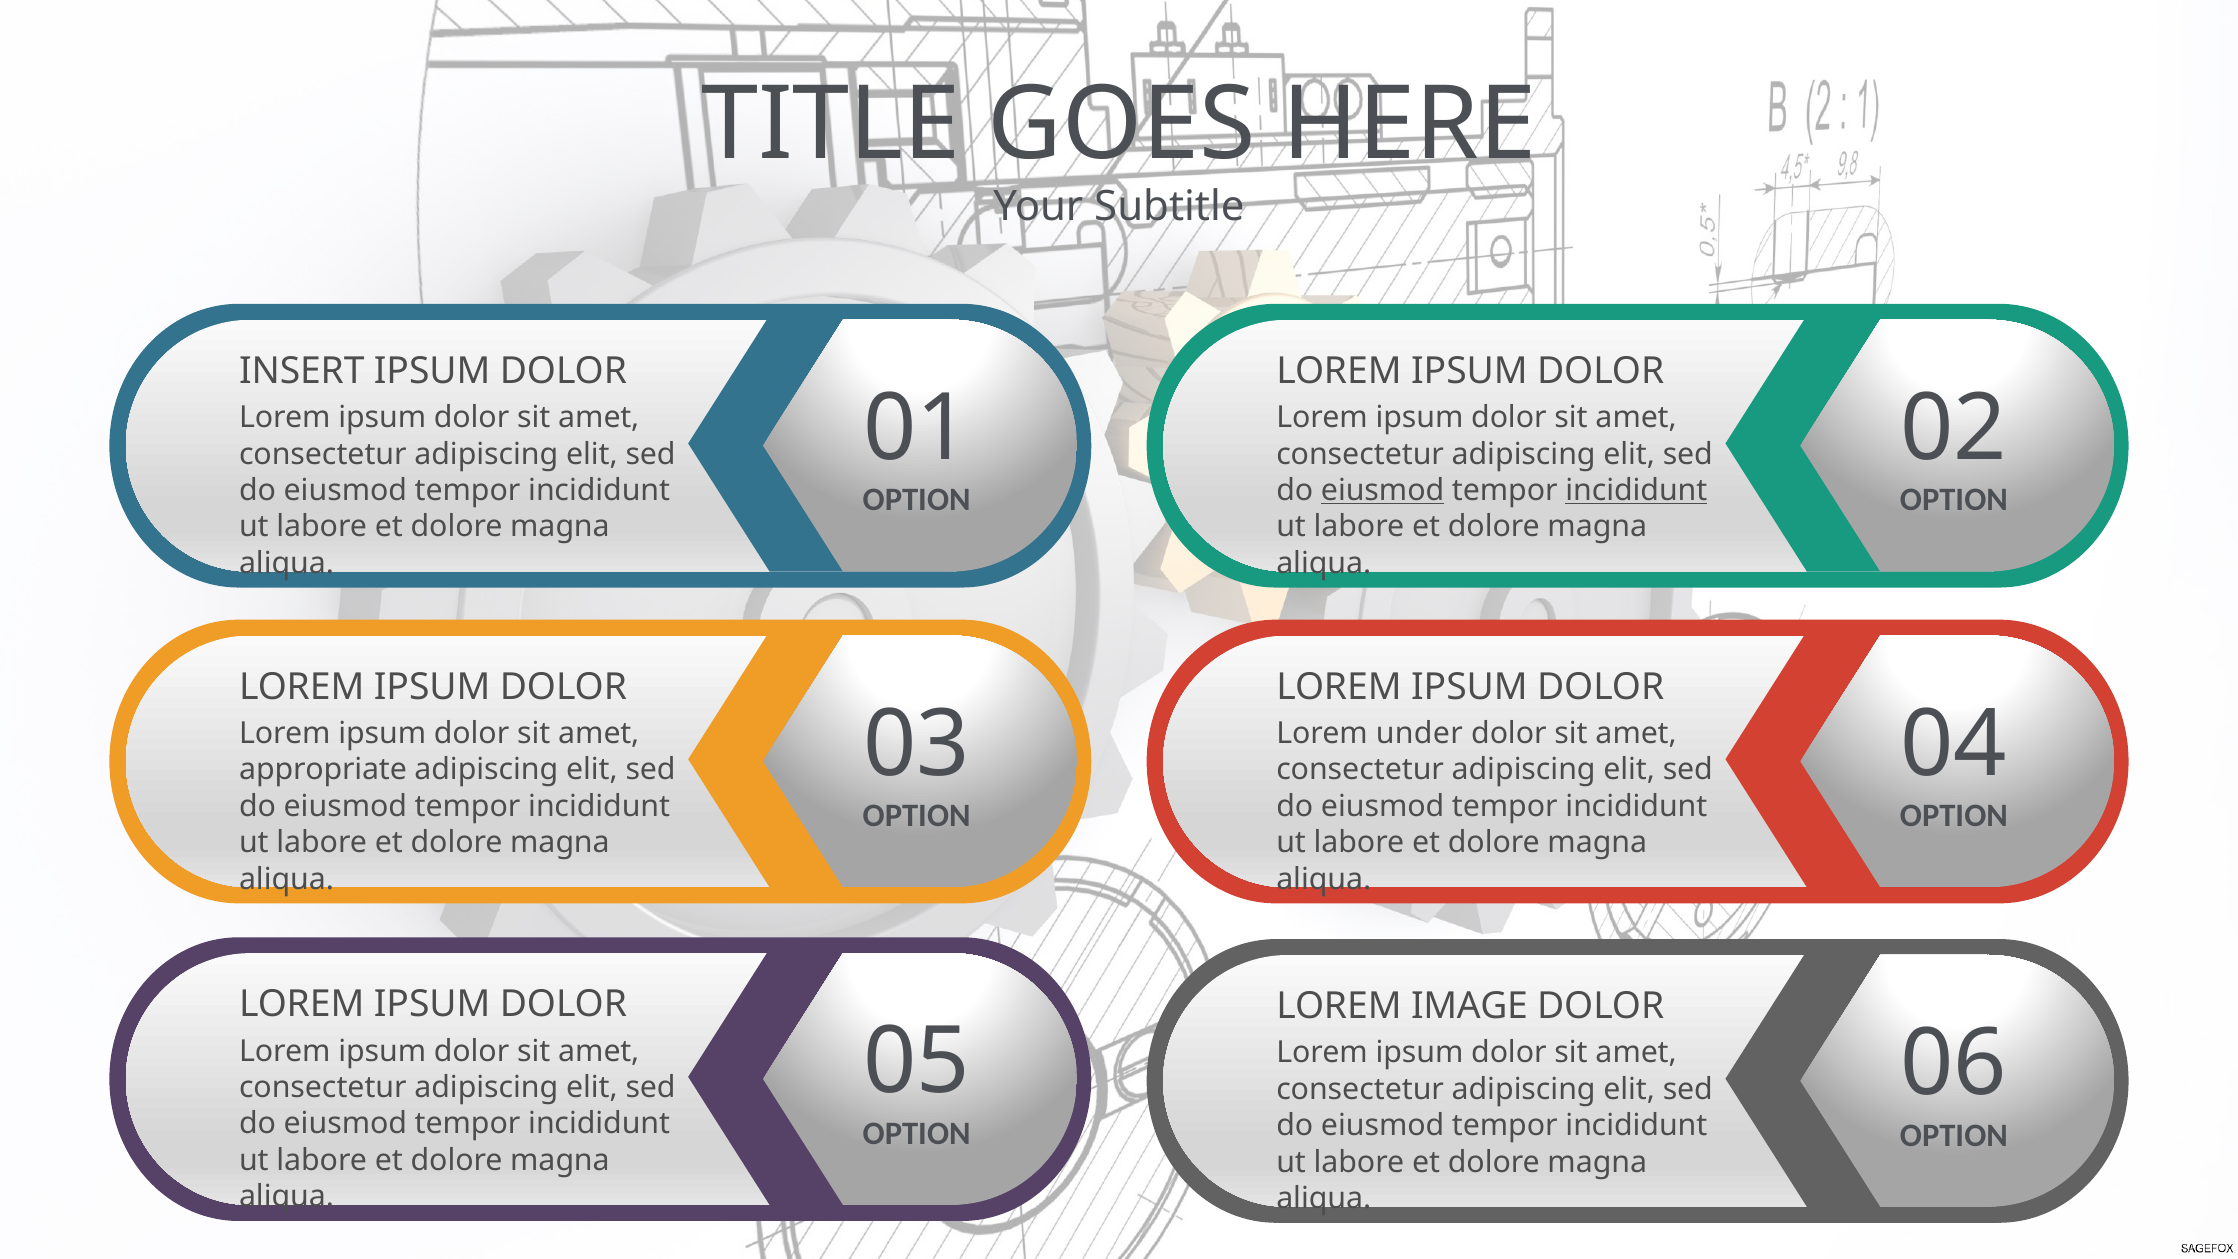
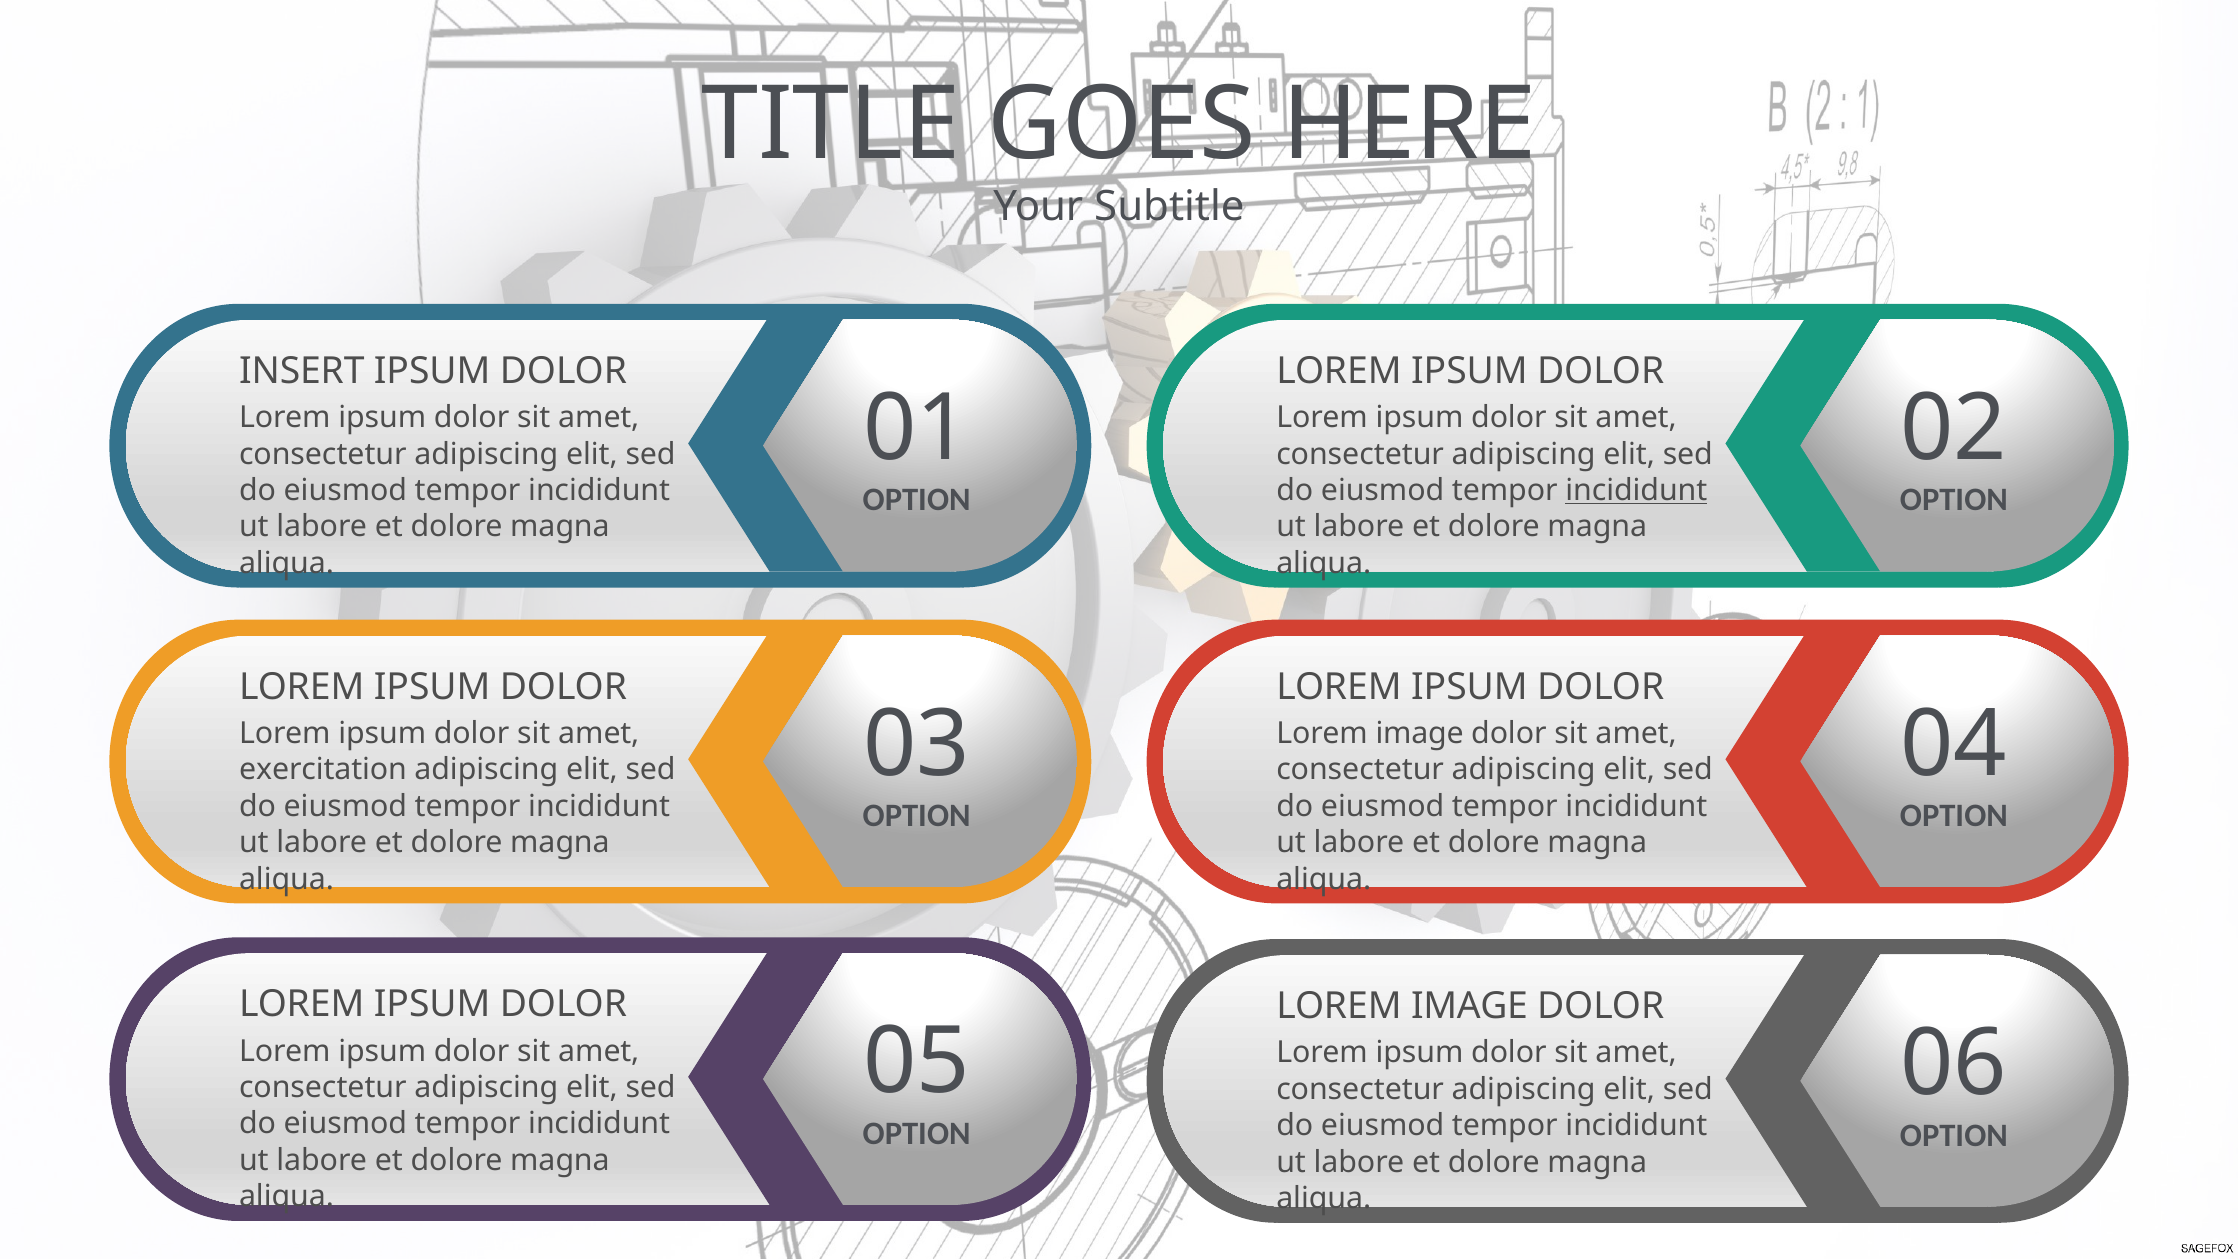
eiusmod at (1383, 490) underline: present -> none
under at (1419, 733): under -> image
appropriate: appropriate -> exercitation
